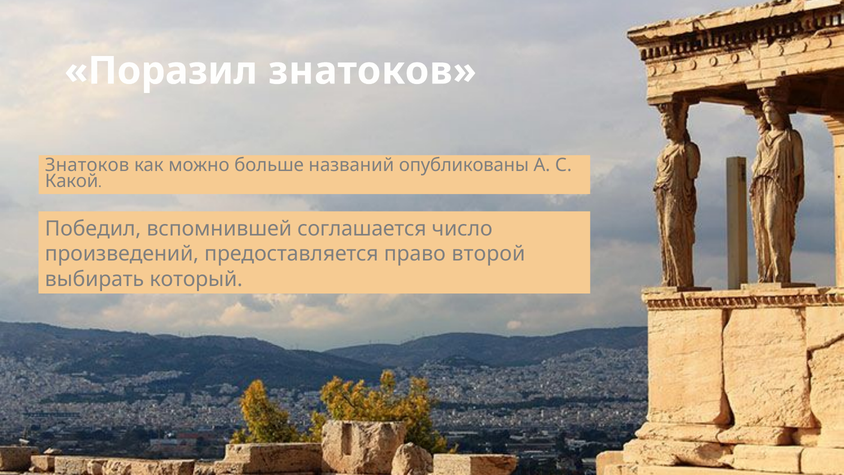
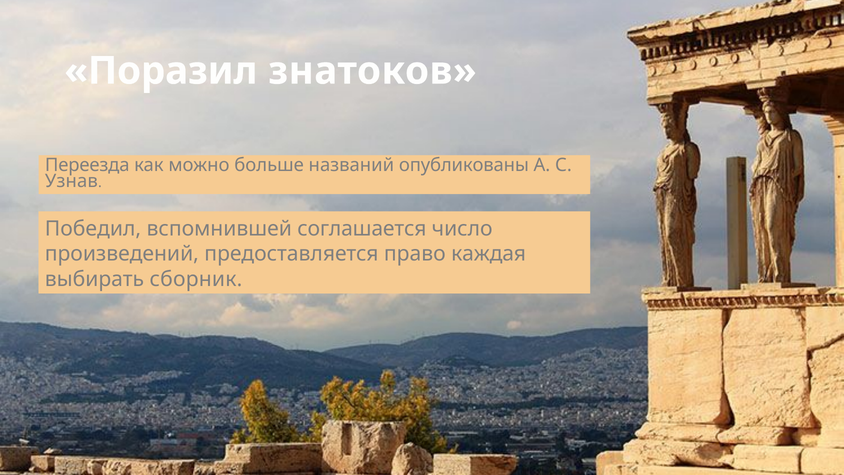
Знатоков at (87, 165): Знатоков -> Переезда
Какой: Какой -> Узнав
второй: второй -> каждая
который: который -> сборник
